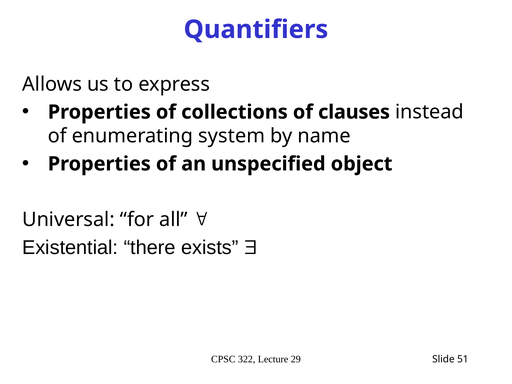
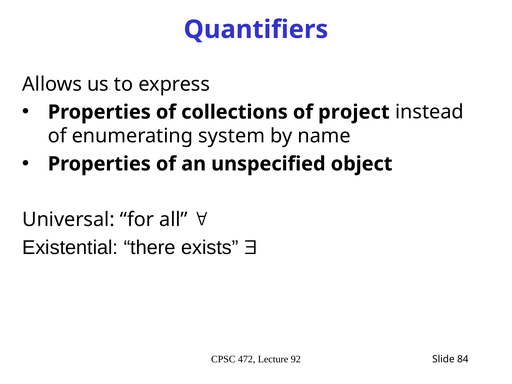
clauses: clauses -> project
322: 322 -> 472
29: 29 -> 92
51: 51 -> 84
